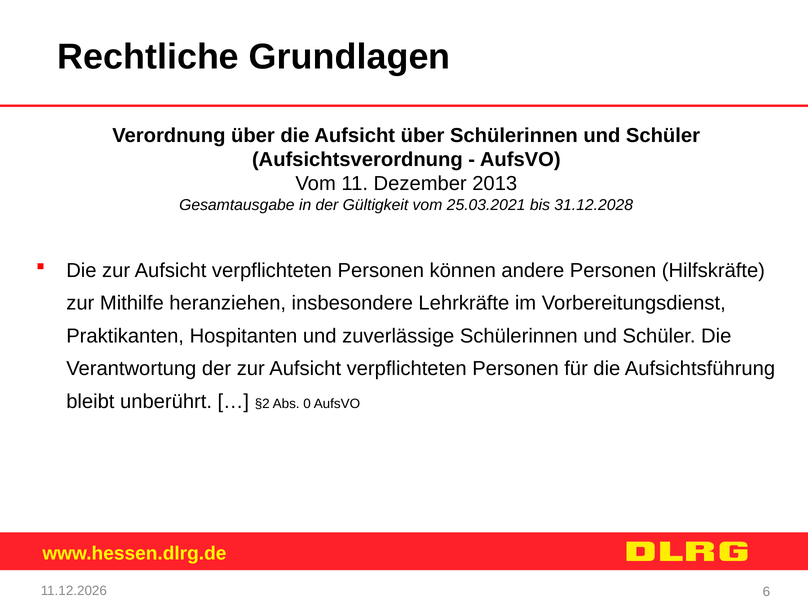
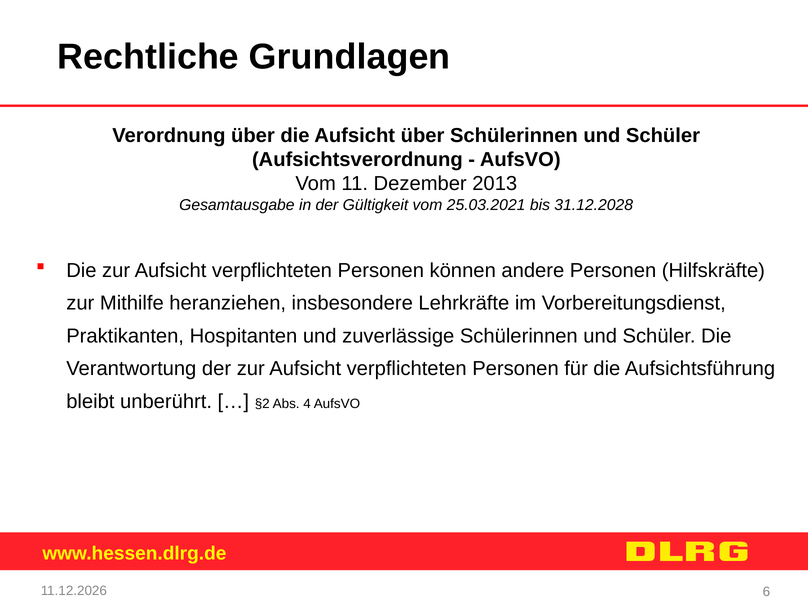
0: 0 -> 4
